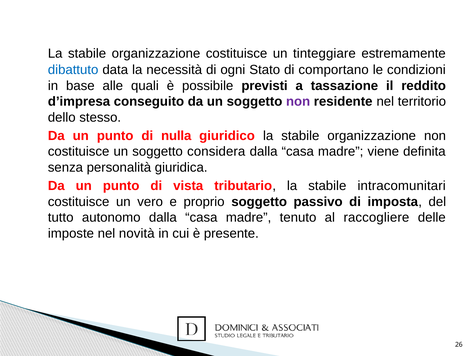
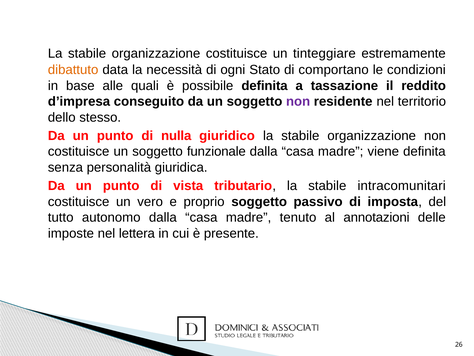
dibattuto colour: blue -> orange
possibile previsti: previsti -> definita
considera: considera -> funzionale
raccogliere: raccogliere -> annotazioni
novità: novità -> lettera
